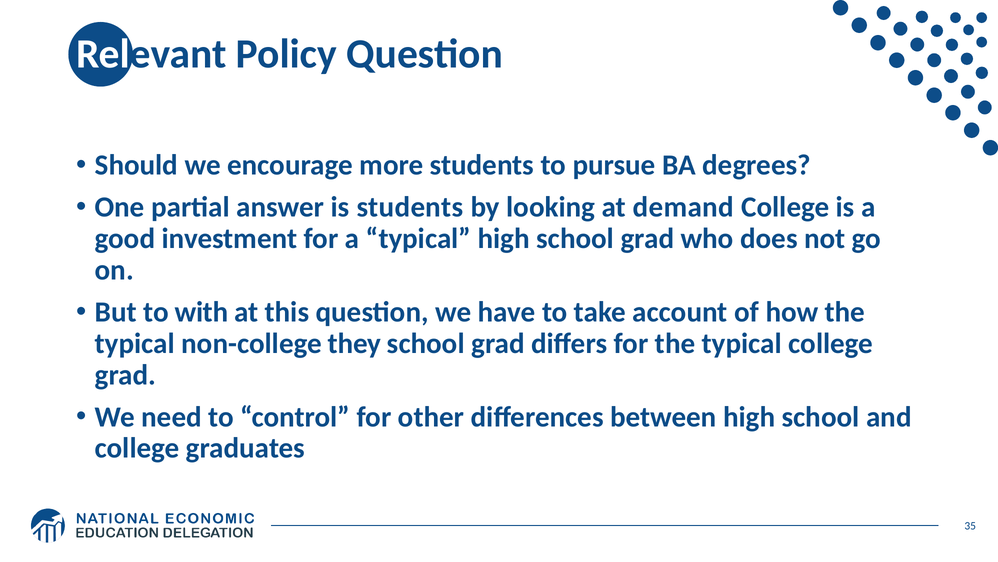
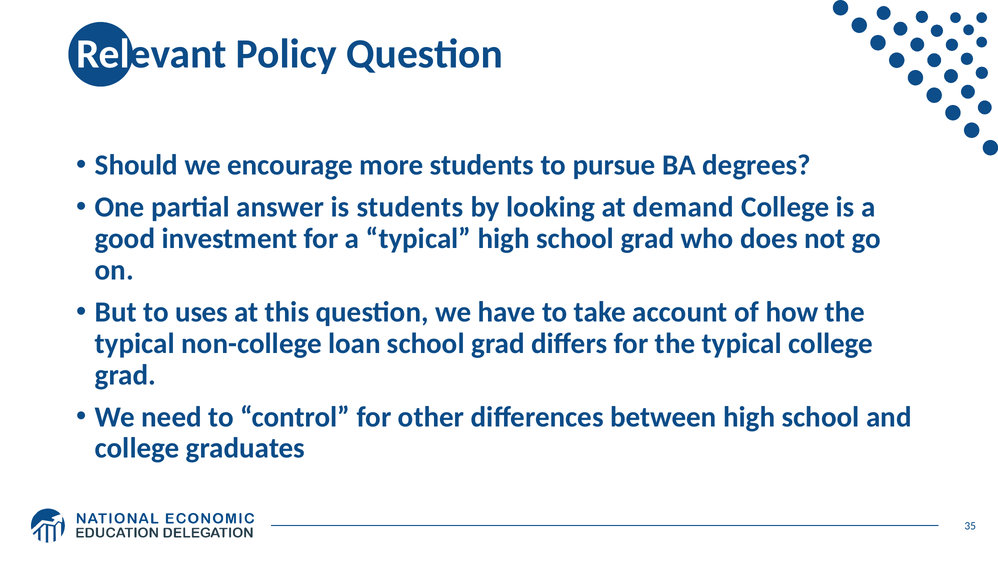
with: with -> uses
they: they -> loan
